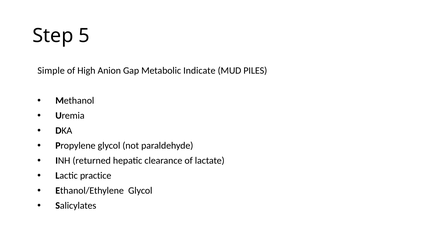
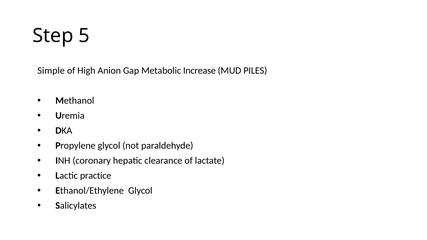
Indicate: Indicate -> Increase
returned: returned -> coronary
